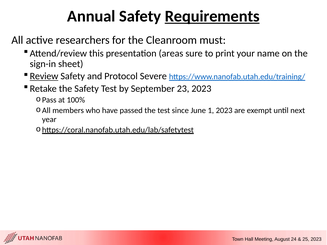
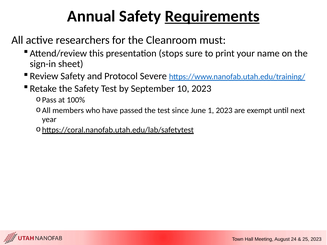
areas: areas -> stops
Review underline: present -> none
23: 23 -> 10
